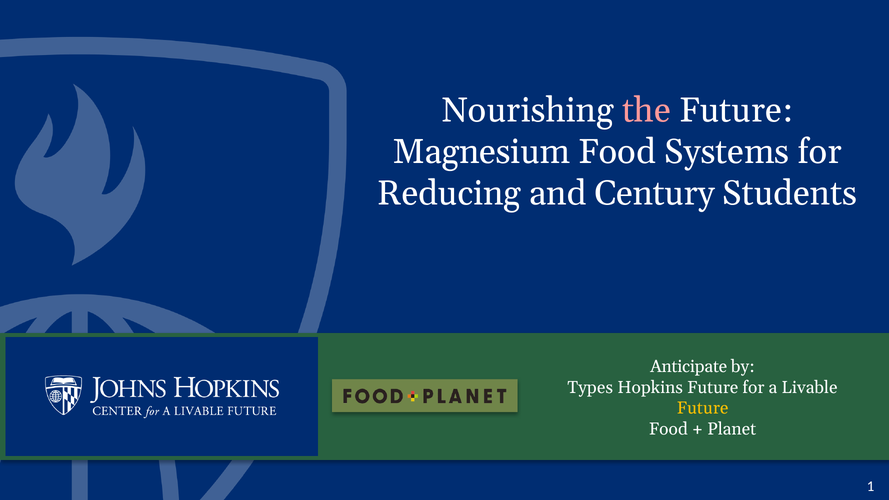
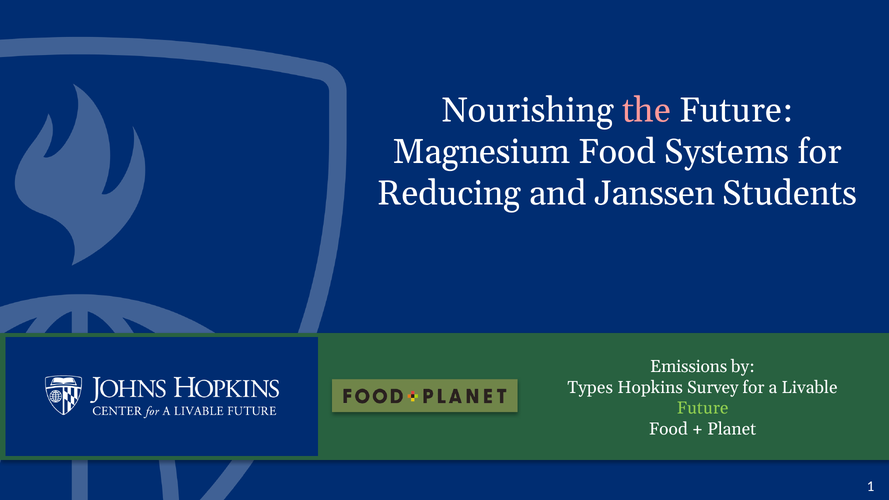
Century: Century -> Janssen
Anticipate: Anticipate -> Emissions
Hopkins Future: Future -> Survey
Future at (703, 408) colour: yellow -> light green
